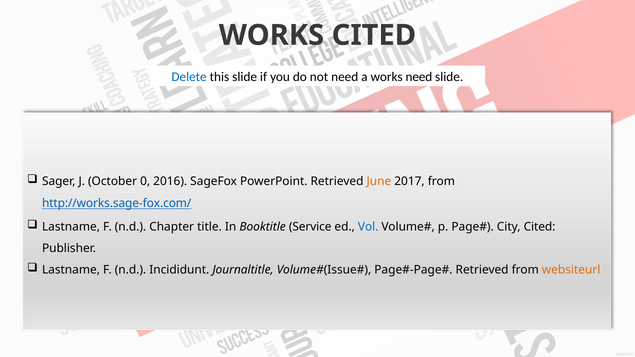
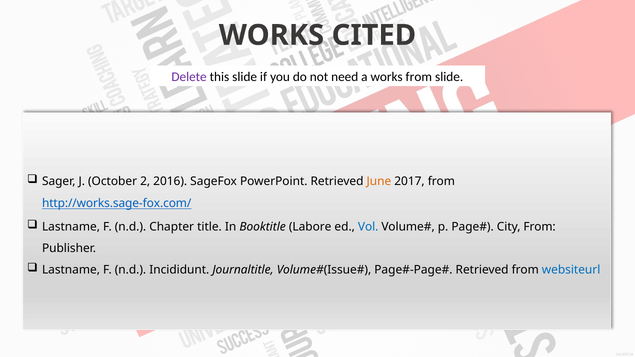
Delete colour: blue -> purple
works need: need -> from
0: 0 -> 2
Service: Service -> Labore
City Cited: Cited -> From
websiteurl colour: orange -> blue
